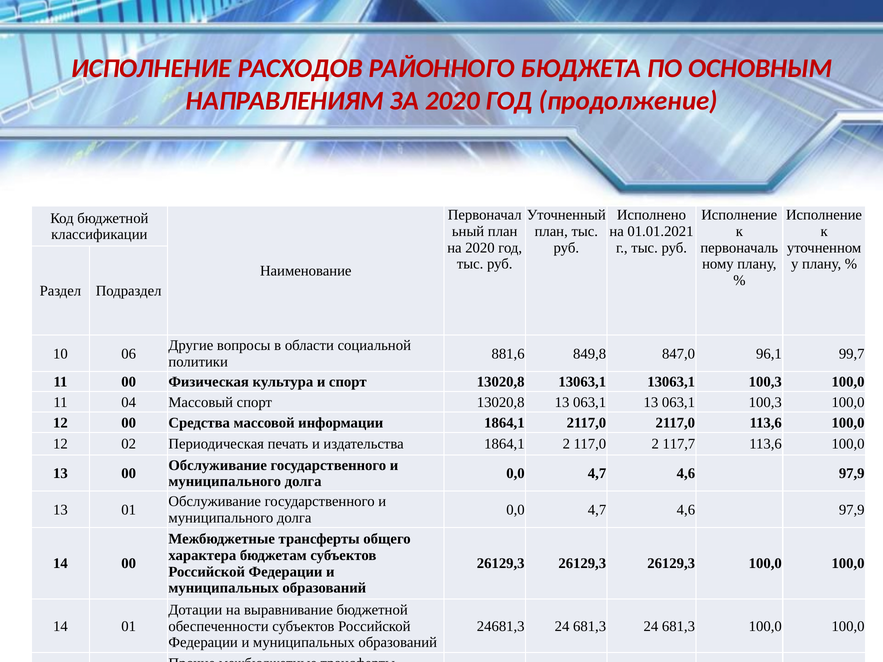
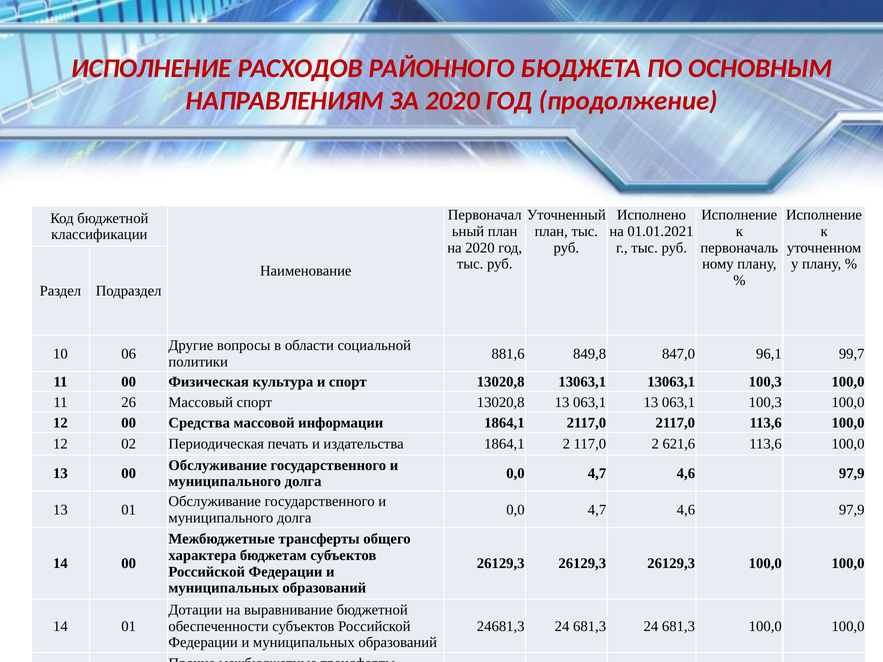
04: 04 -> 26
117,7: 117,7 -> 621,6
